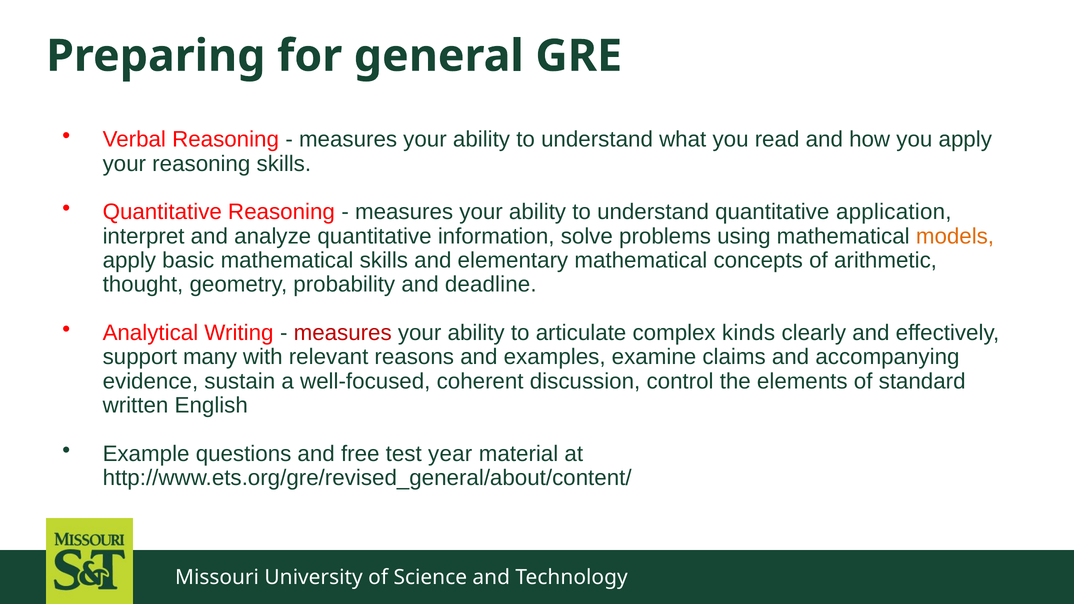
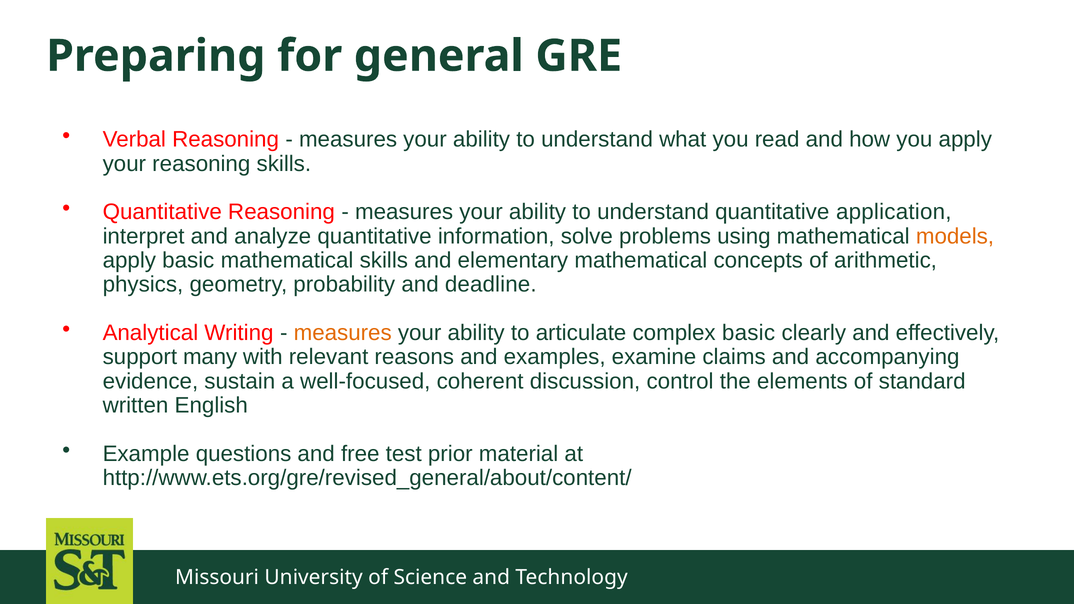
thought: thought -> physics
measures at (343, 333) colour: red -> orange
complex kinds: kinds -> basic
year: year -> prior
